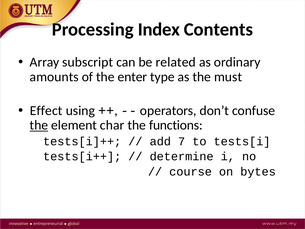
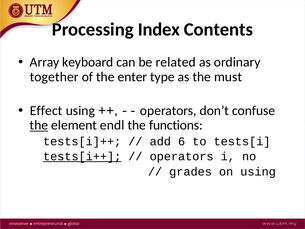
subscript: subscript -> keyboard
amounts: amounts -> together
char: char -> endl
7: 7 -> 6
tests[i++ underline: none -> present
determine at (182, 156): determine -> operators
course: course -> grades
on bytes: bytes -> using
